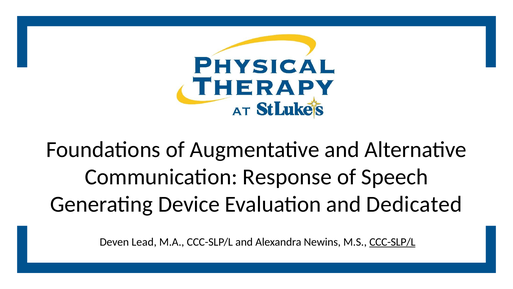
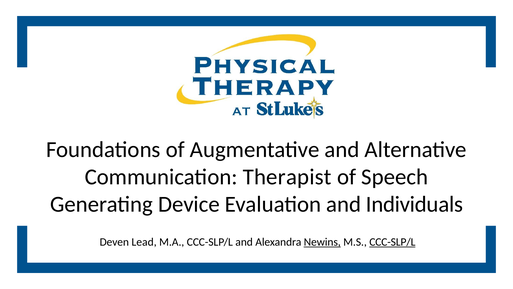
Response: Response -> Therapist
Dedicated: Dedicated -> Individuals
Newins underline: none -> present
